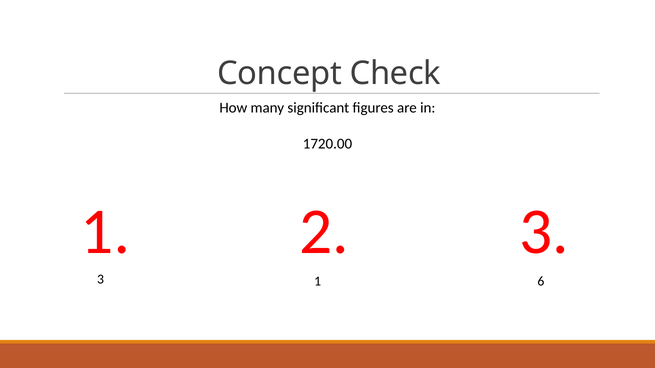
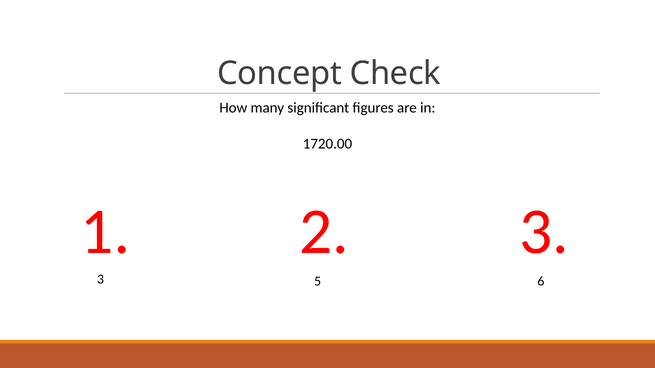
3 1: 1 -> 5
